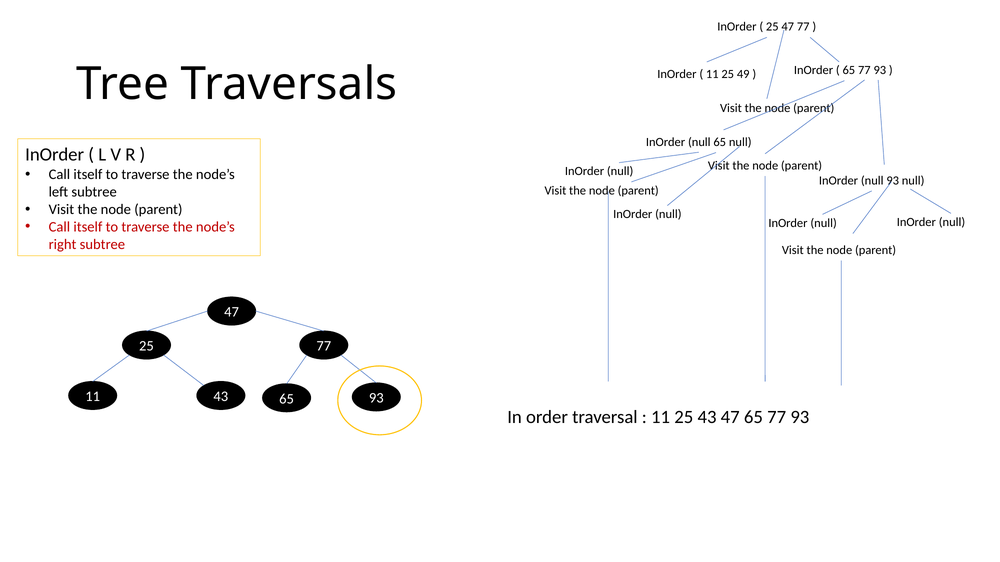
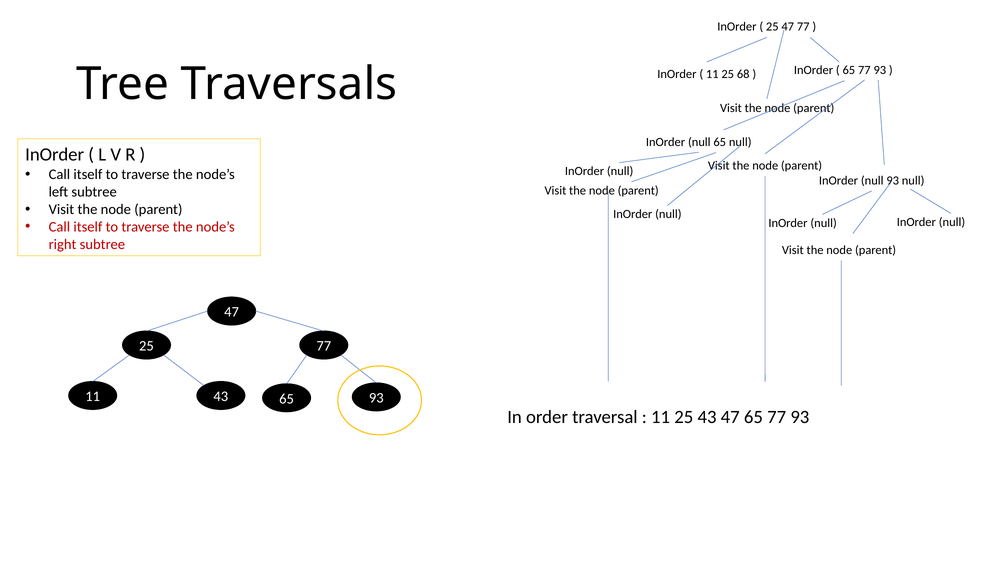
49: 49 -> 68
